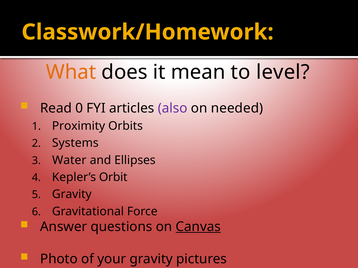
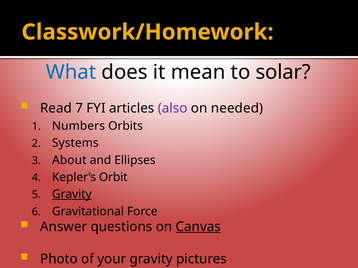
What colour: orange -> blue
level: level -> solar
0: 0 -> 7
Proximity: Proximity -> Numbers
Water: Water -> About
Gravity at (72, 195) underline: none -> present
